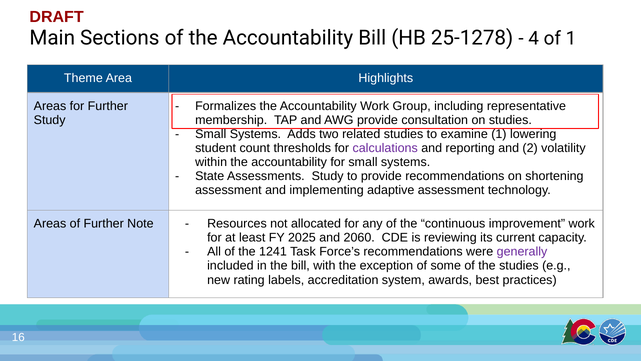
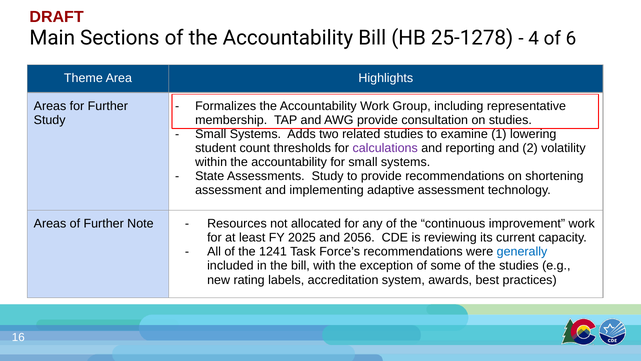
of 1: 1 -> 6
2060: 2060 -> 2056
generally colour: purple -> blue
